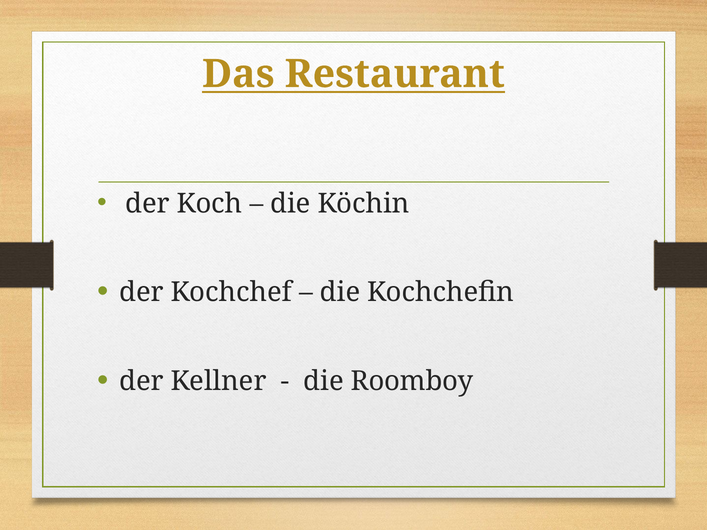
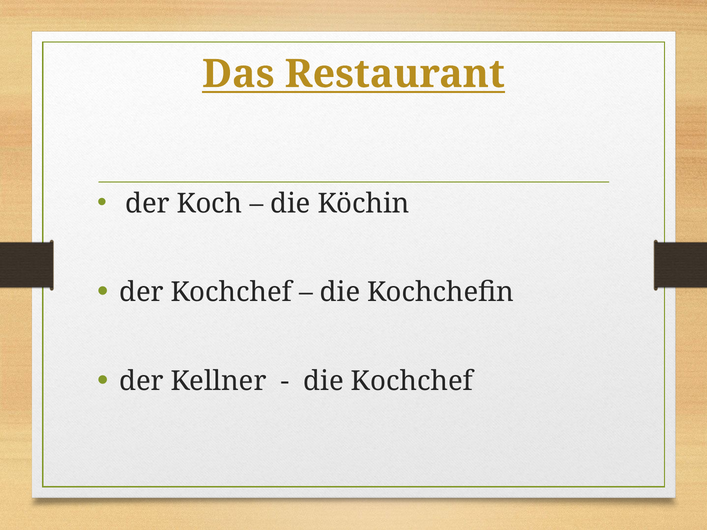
die Roomboy: Roomboy -> Kochchef
